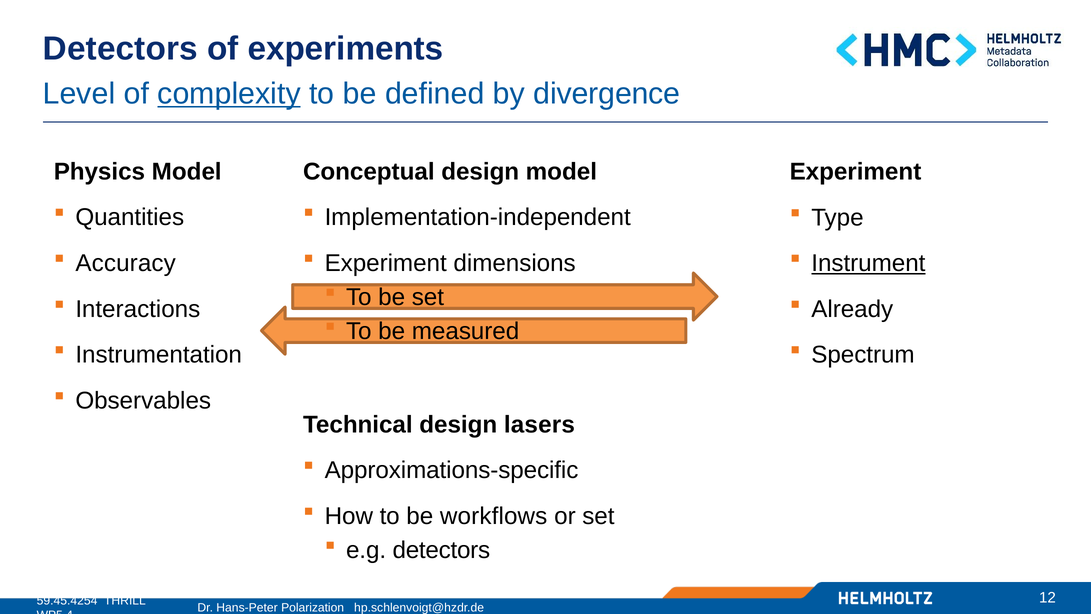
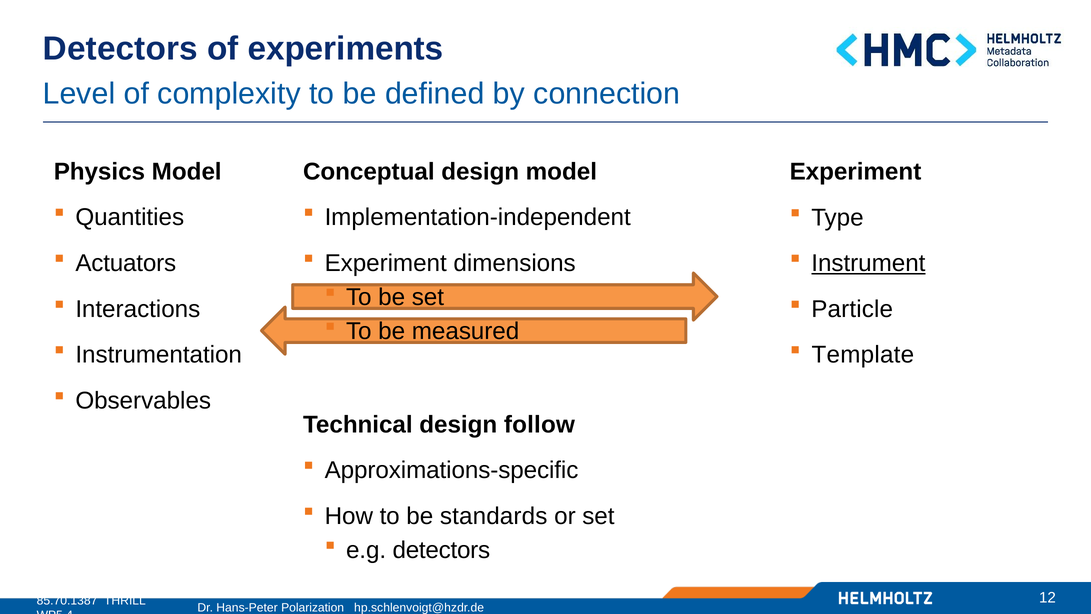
complexity underline: present -> none
divergence: divergence -> connection
Accuracy: Accuracy -> Actuators
Already: Already -> Particle
Spectrum: Spectrum -> Template
lasers: lasers -> follow
workflows: workflows -> standards
59.45.4254: 59.45.4254 -> 85.70.1387
